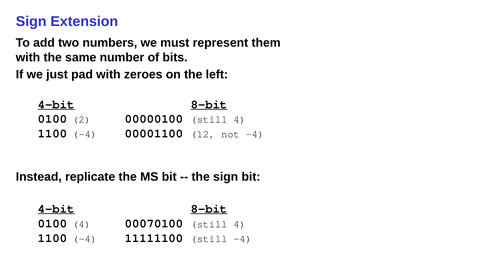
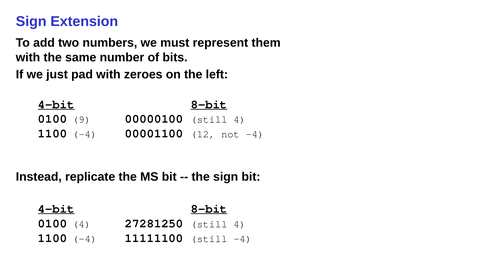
2: 2 -> 9
00070100: 00070100 -> 27281250
